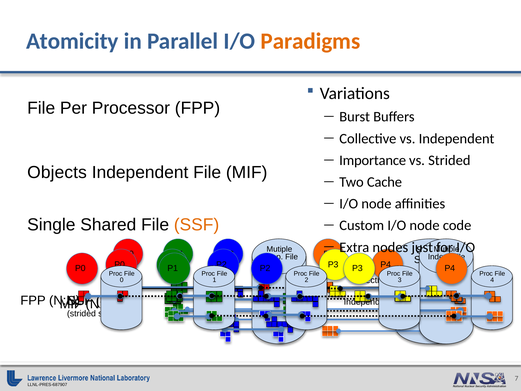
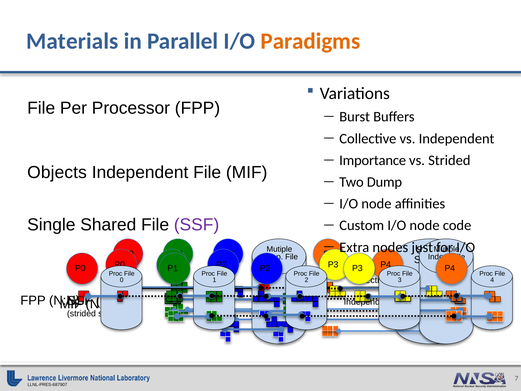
Atomicity: Atomicity -> Materials
Cache: Cache -> Dump
SSF at (197, 225) colour: orange -> purple
